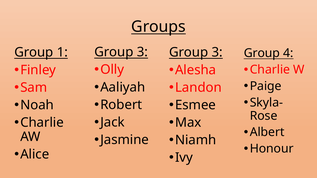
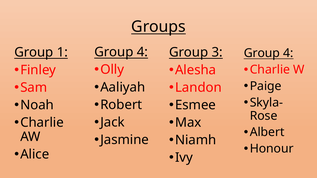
3 at (142, 52): 3 -> 4
